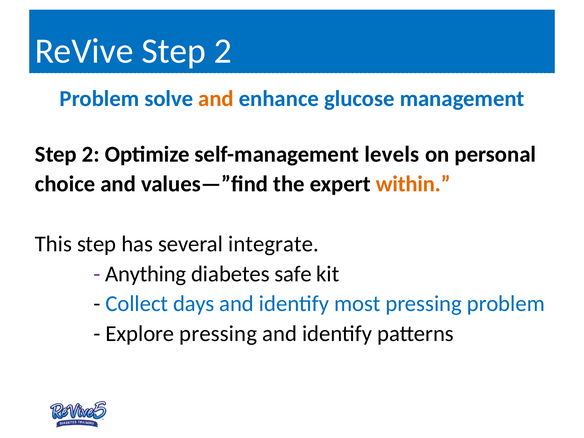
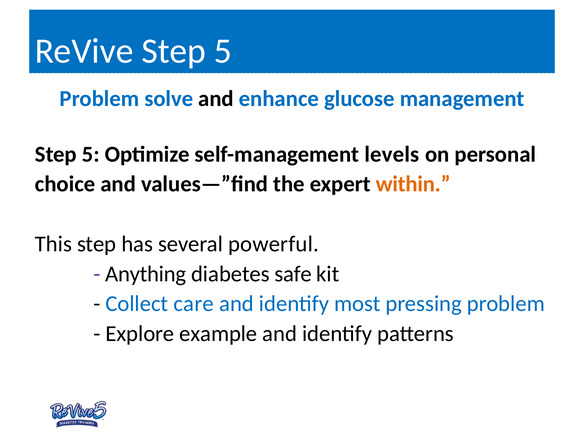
ReVive Step 2: 2 -> 5
and at (216, 99) colour: orange -> black
2 at (91, 154): 2 -> 5
integrate: integrate -> powerful
days: days -> care
Explore pressing: pressing -> example
